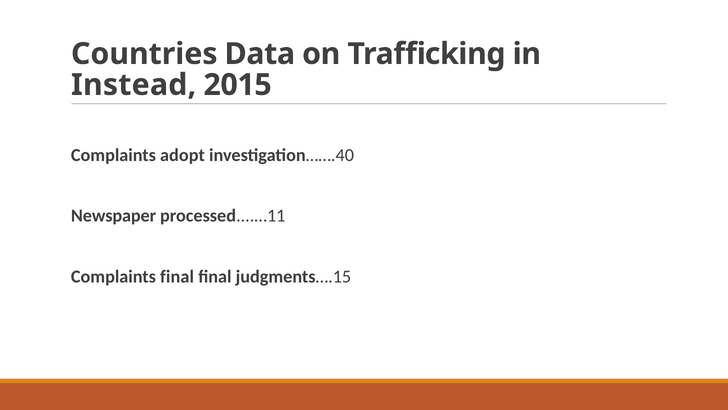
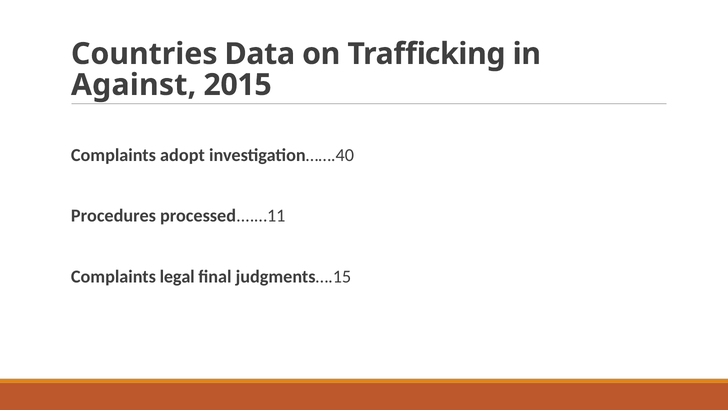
Instead: Instead -> Against
Newspaper: Newspaper -> Procedures
Complaints final: final -> legal
